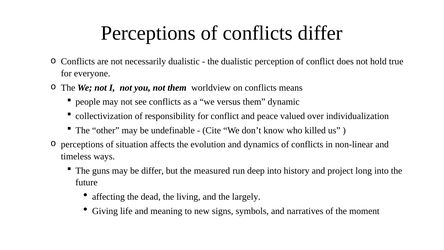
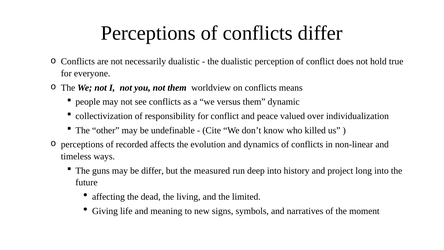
situation: situation -> recorded
largely: largely -> limited
